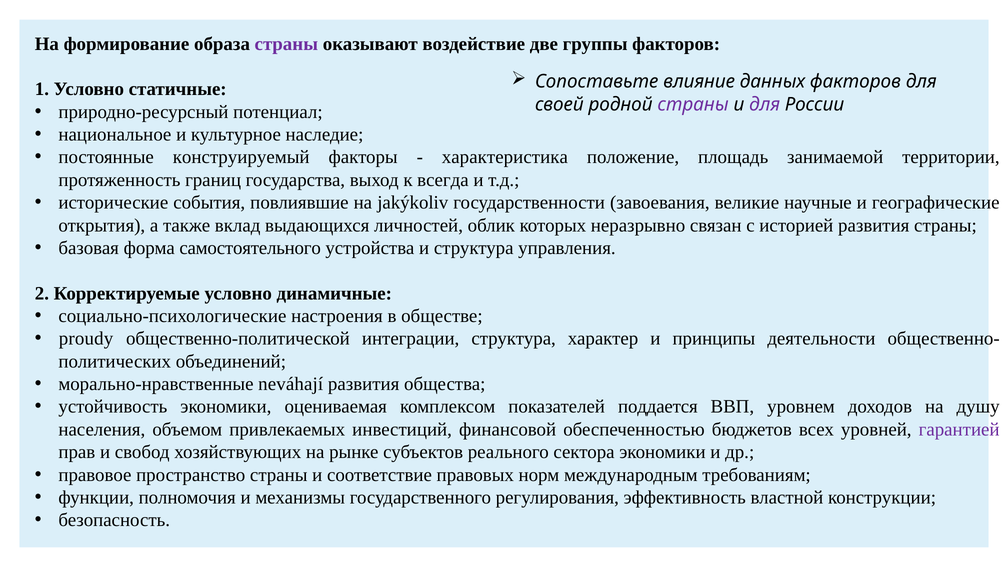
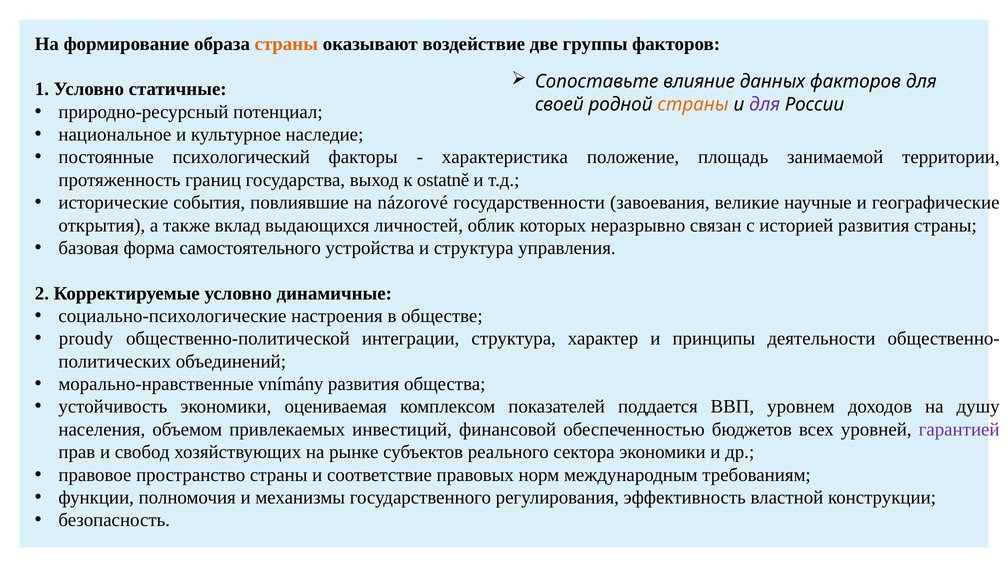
страны at (286, 44) colour: purple -> orange
страны at (693, 104) colour: purple -> orange
конструируемый: конструируемый -> психологический
всегда: всегда -> ostatně
jakýkoliv: jakýkoliv -> názorové
neváhají: neváhají -> vnímány
